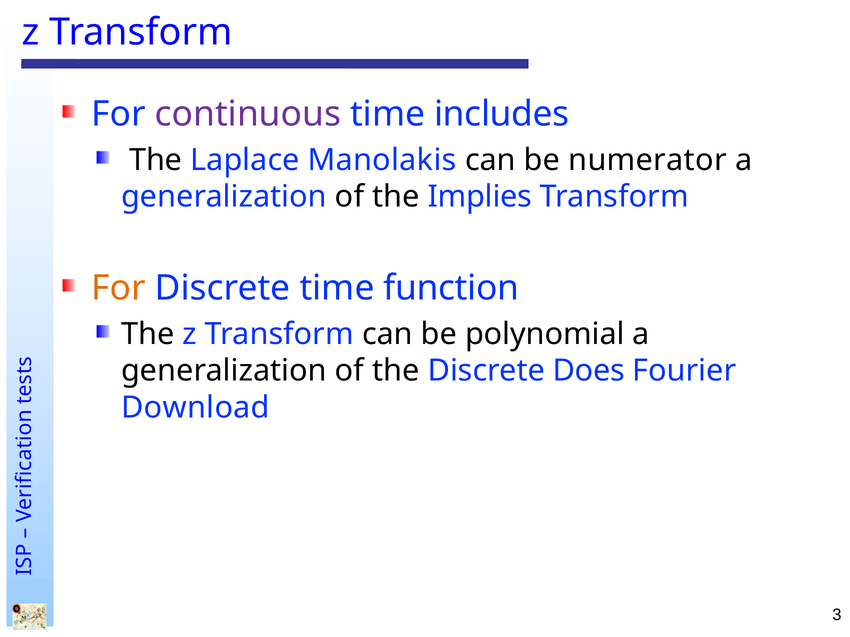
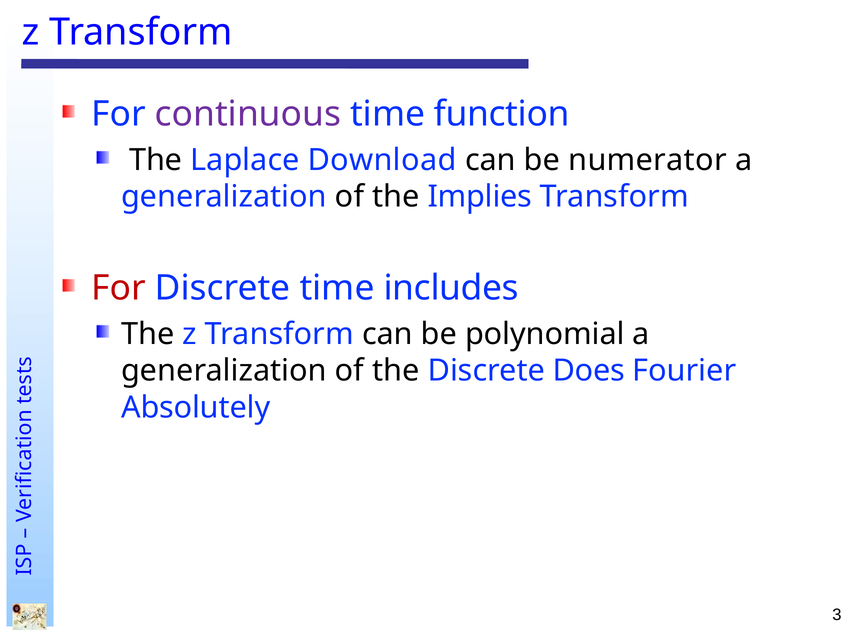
includes: includes -> function
Manolakis: Manolakis -> Download
For at (118, 288) colour: orange -> red
function: function -> includes
Download: Download -> Absolutely
